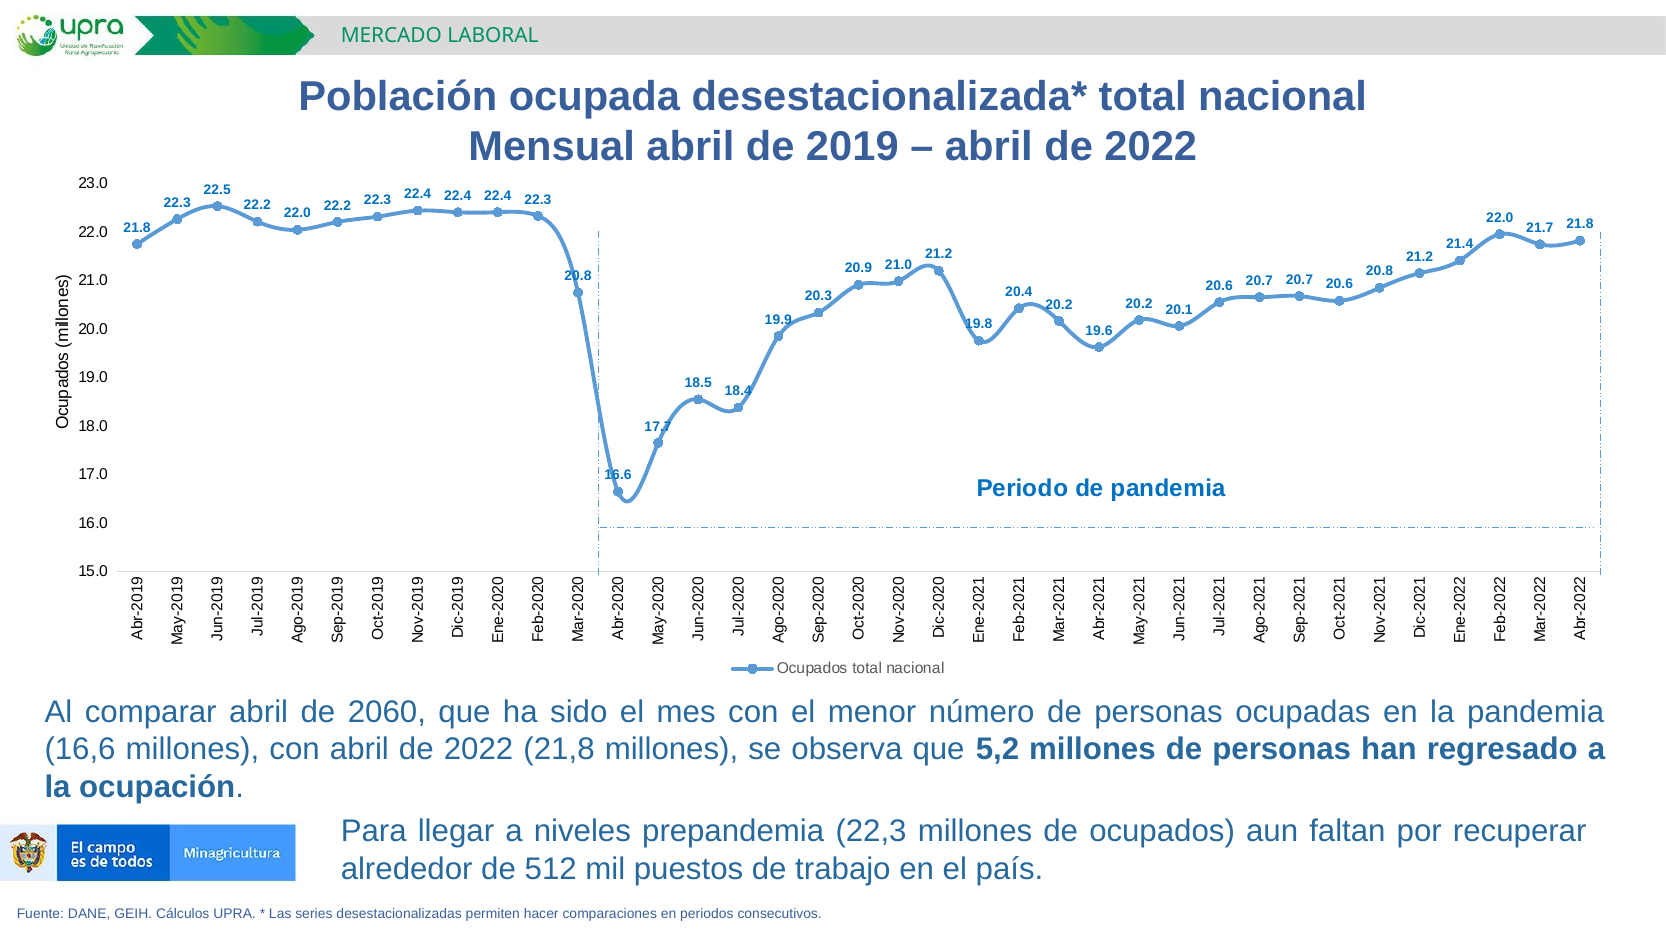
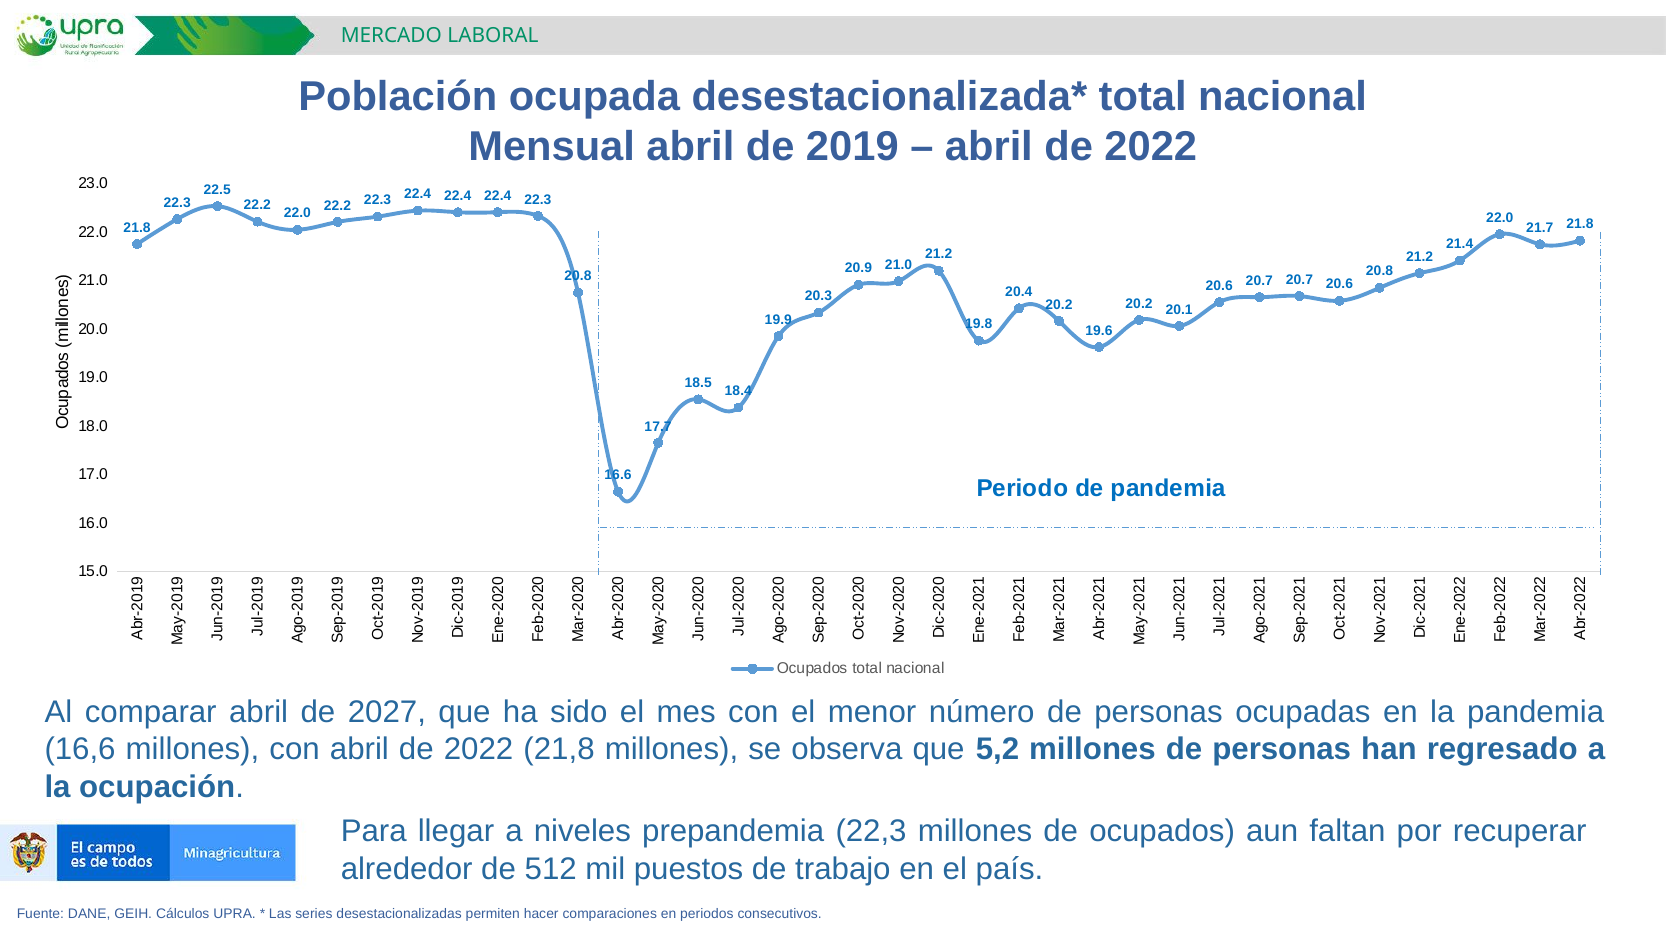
2060: 2060 -> 2027
